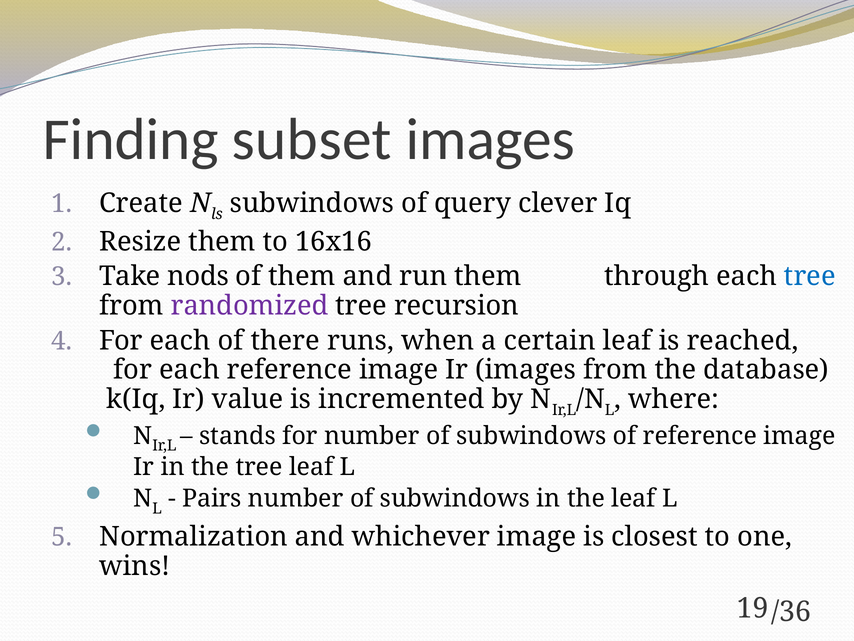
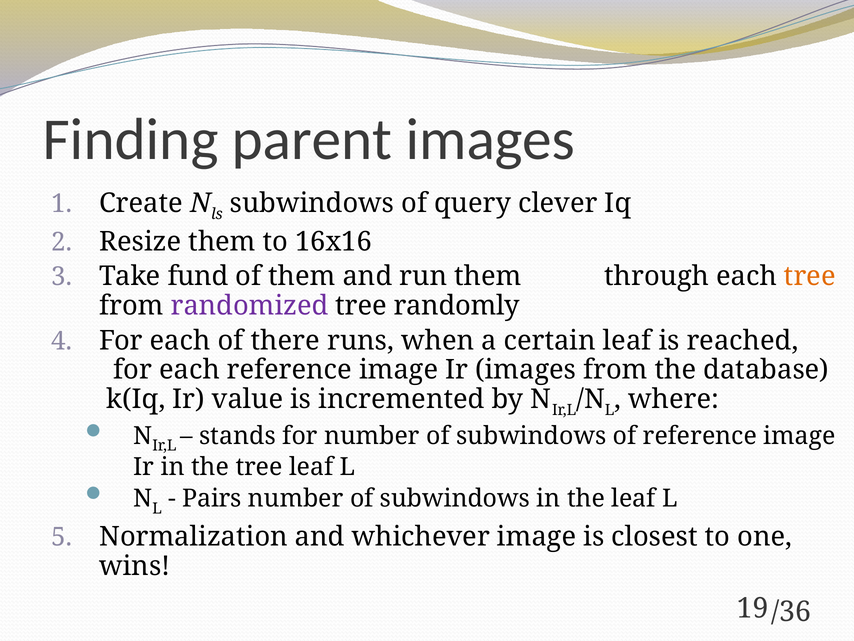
subset: subset -> parent
nods: nods -> fund
tree at (810, 276) colour: blue -> orange
recursion: recursion -> randomly
